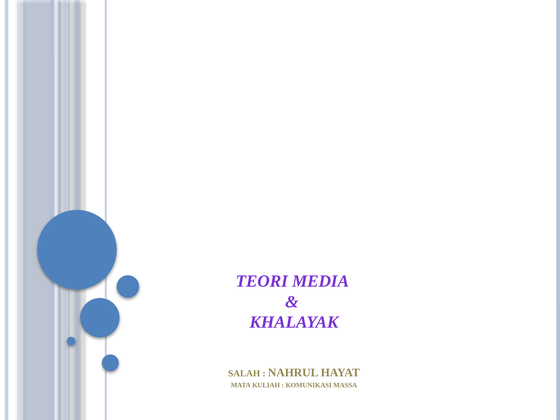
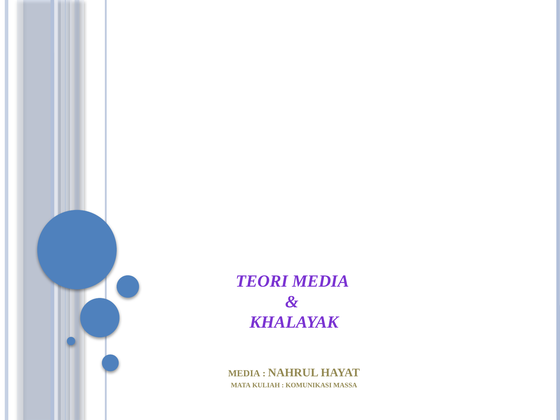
SALAH at (244, 374): SALAH -> MEDIA
